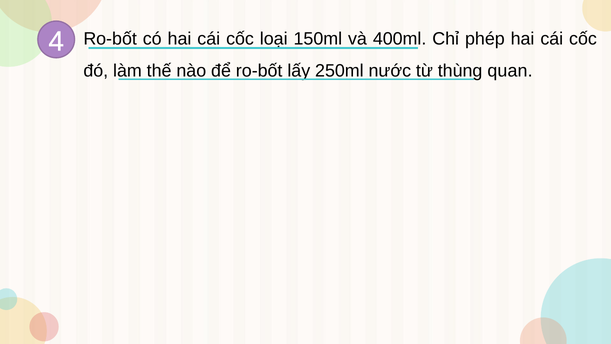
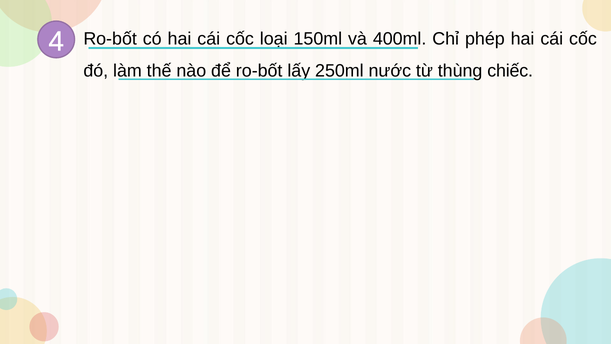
quan: quan -> chiếc
